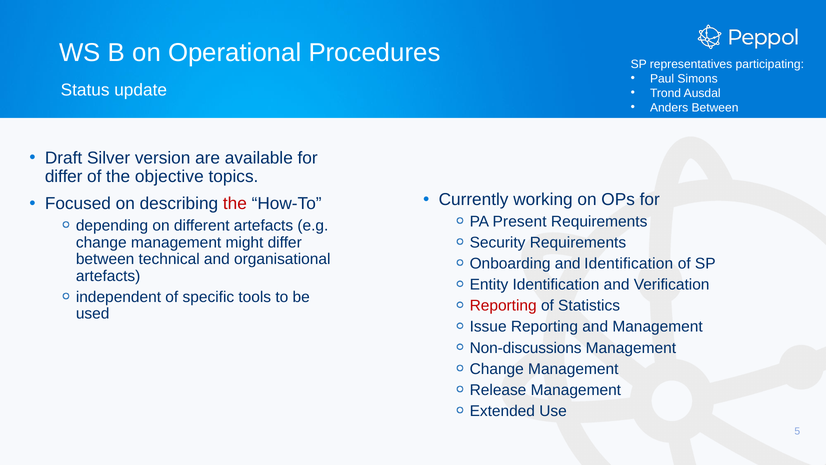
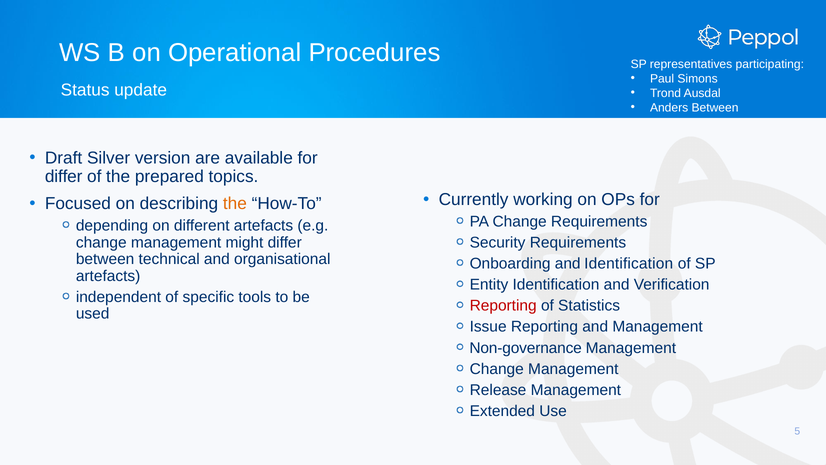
objective: objective -> prepared
the at (235, 204) colour: red -> orange
PA Present: Present -> Change
Non-discussions: Non-discussions -> Non-governance
